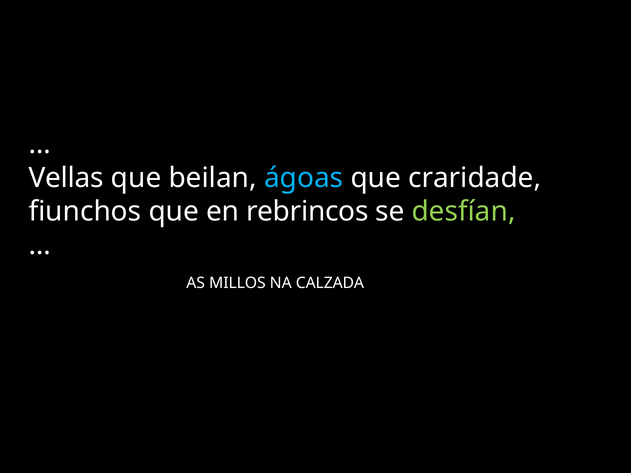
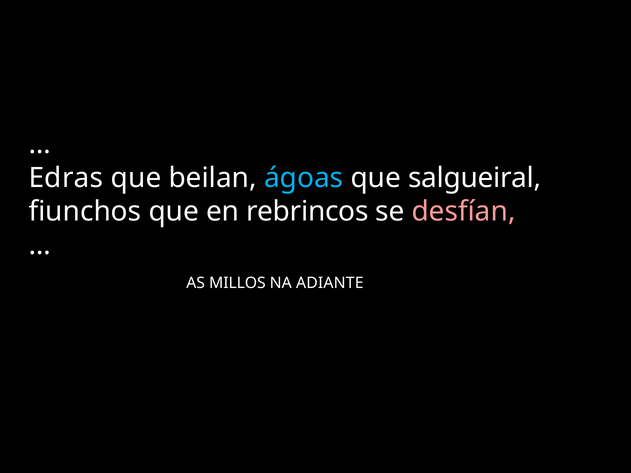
Vellas: Vellas -> Edras
craridade: craridade -> salgueiral
desfían colour: light green -> pink
CALZADA: CALZADA -> ADIANTE
